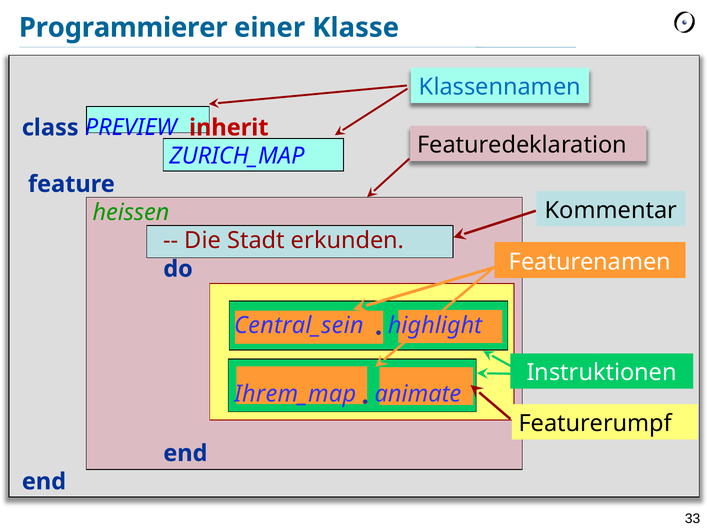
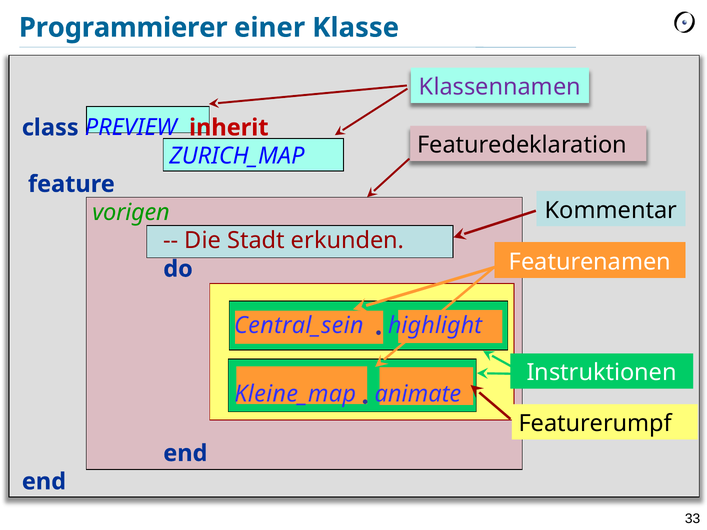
Klassennamen colour: blue -> purple
heissen: heissen -> vorigen
Ihrem_map: Ihrem_map -> Kleine_map
